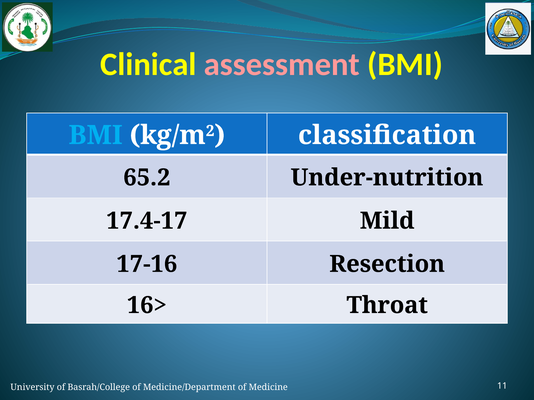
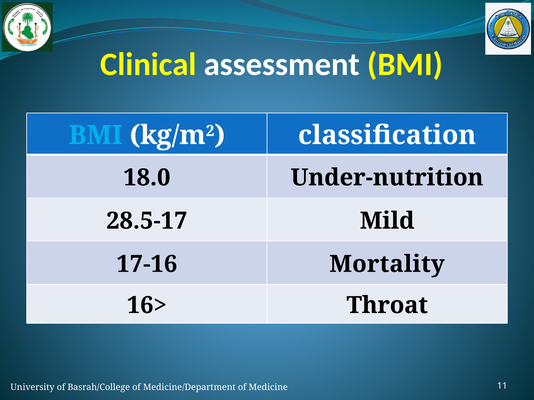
assessment colour: pink -> white
65.2: 65.2 -> 18.0
17.4-17: 17.4-17 -> 28.5-17
Resection: Resection -> Mortality
